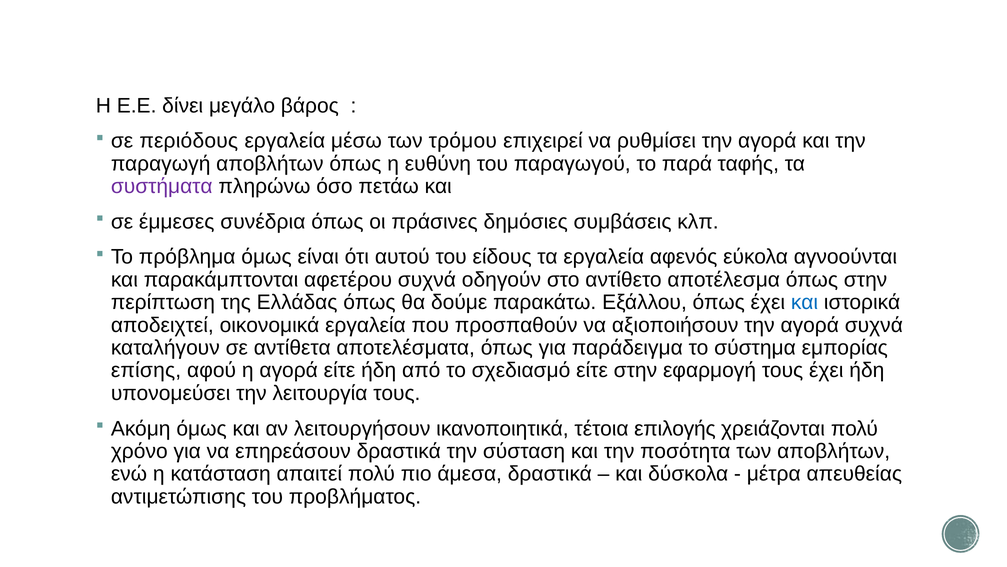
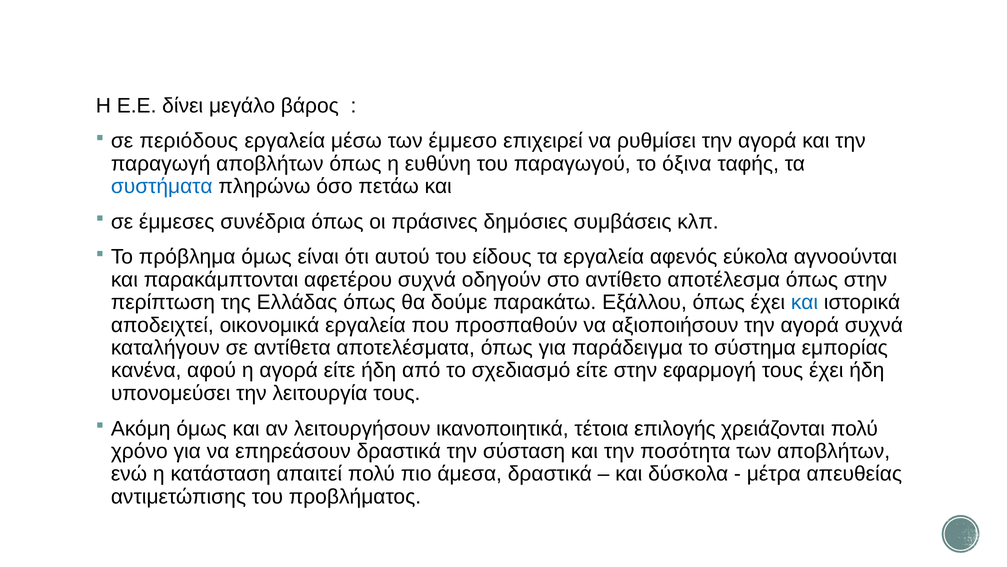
τρόμου: τρόμου -> έμμεσο
παρά: παρά -> όξινα
συστήματα colour: purple -> blue
επίσης: επίσης -> κανένα
